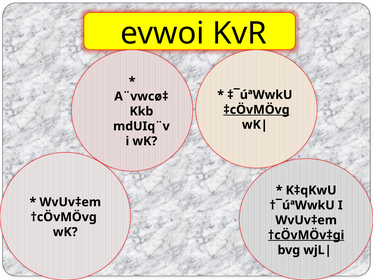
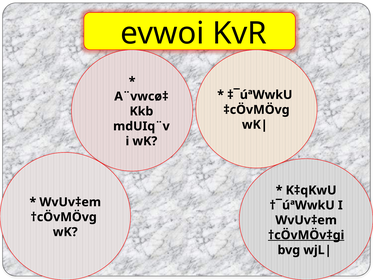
‡cÖvMÖvg underline: present -> none
